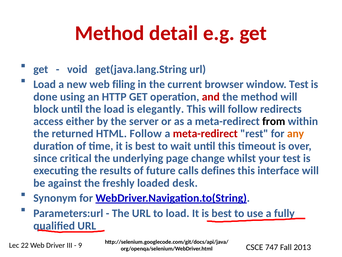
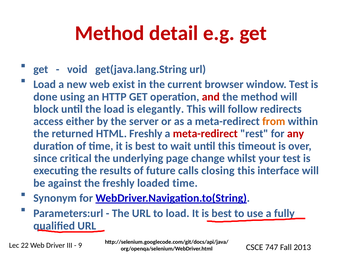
filing: filing -> exist
from colour: black -> orange
HTML Follow: Follow -> Freshly
any colour: orange -> red
defines: defines -> closing
loaded desk: desk -> time
